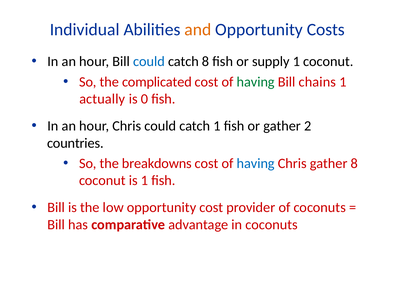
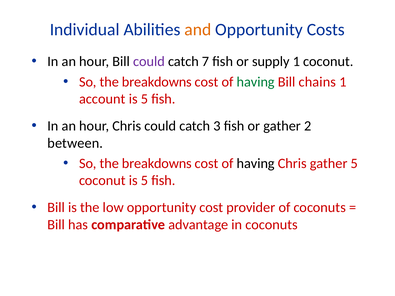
could at (149, 62) colour: blue -> purple
catch 8: 8 -> 7
complicated at (157, 82): complicated -> breakdowns
actually: actually -> account
0 at (145, 99): 0 -> 5
catch 1: 1 -> 3
countries: countries -> between
having at (256, 164) colour: blue -> black
gather 8: 8 -> 5
coconut is 1: 1 -> 5
